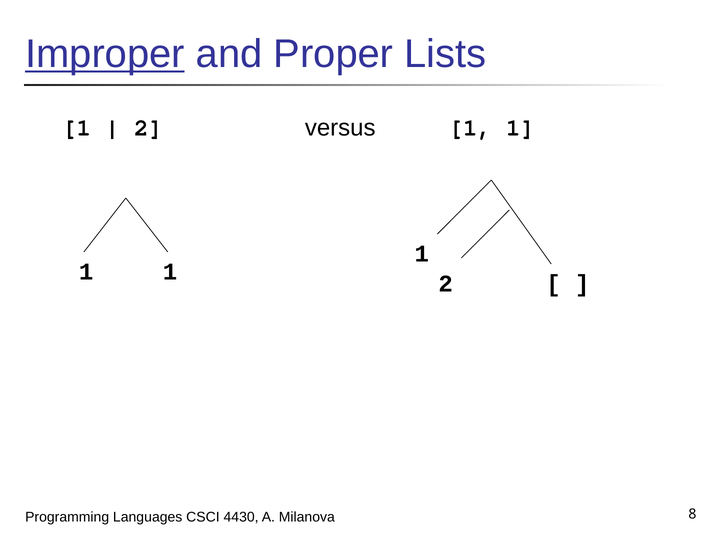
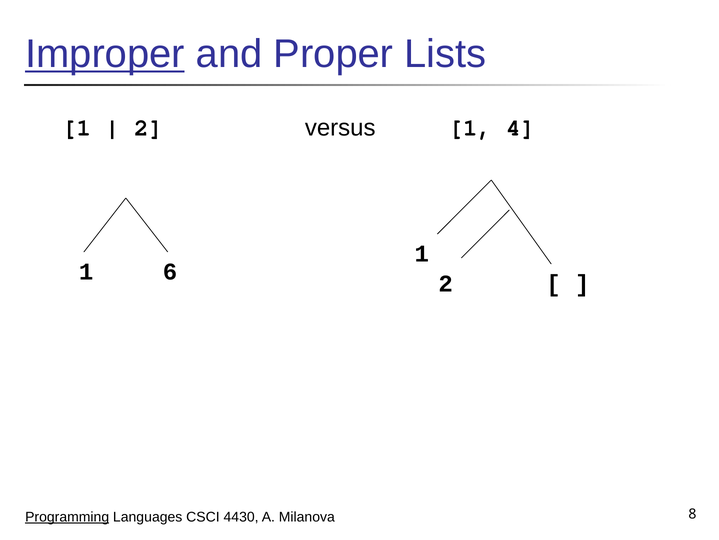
versus 1 1: 1 -> 4
1 at (170, 271): 1 -> 6
Programming underline: none -> present
